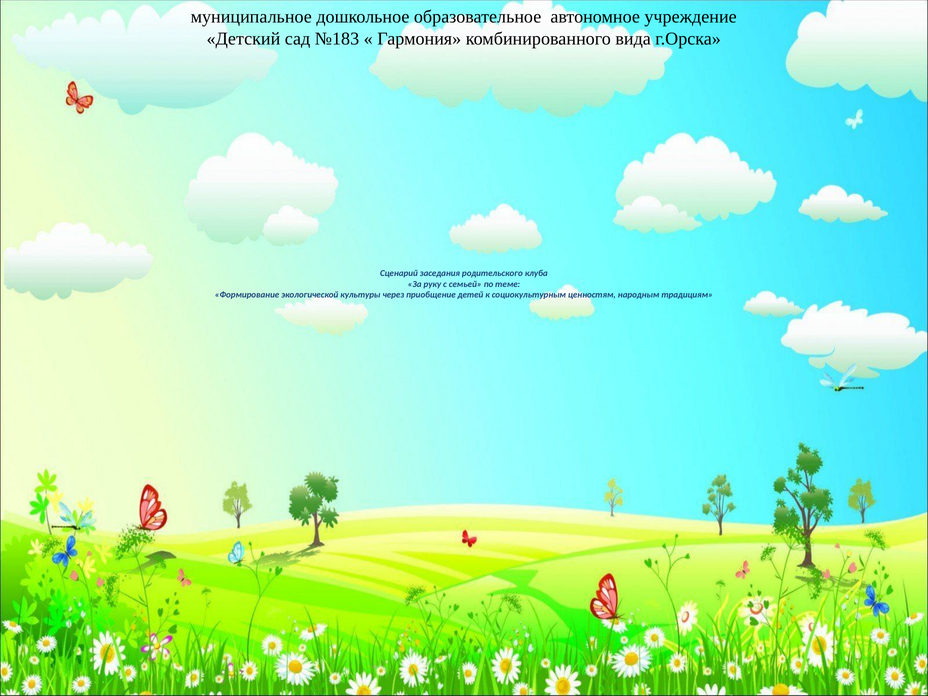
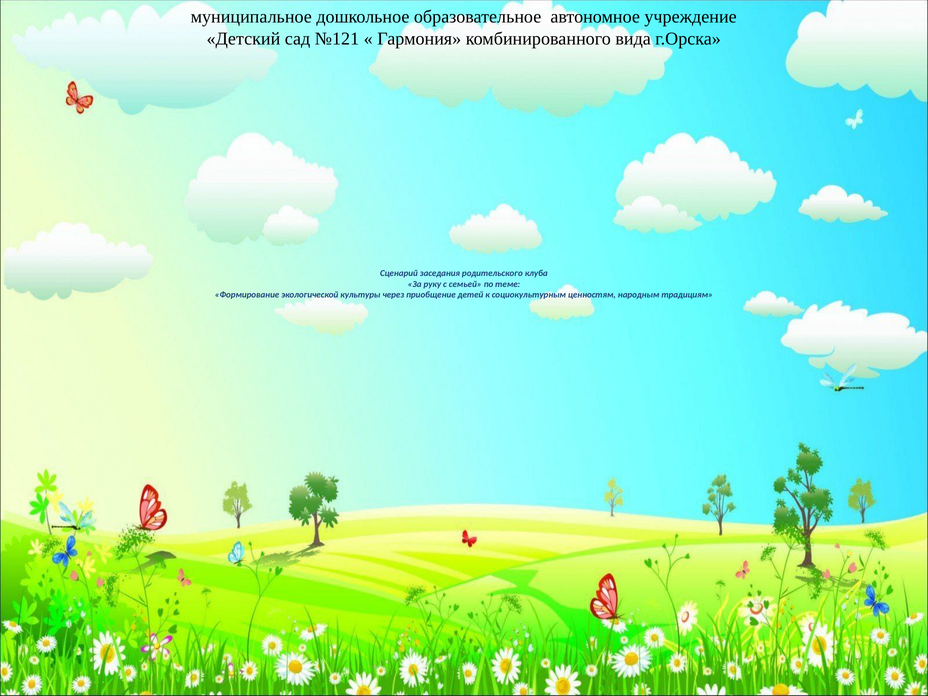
№183: №183 -> №121
